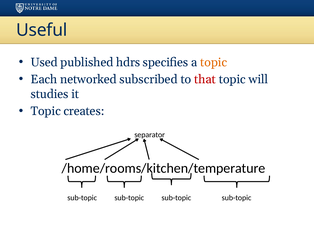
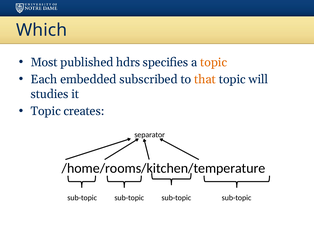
Useful: Useful -> Which
Used: Used -> Most
networked: networked -> embedded
that colour: red -> orange
